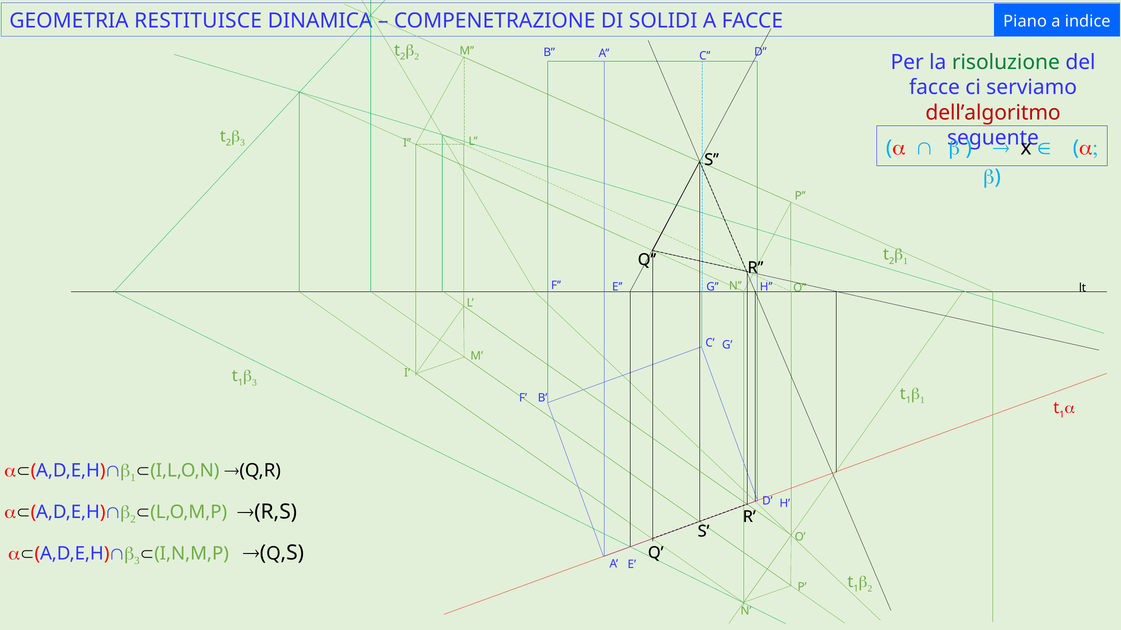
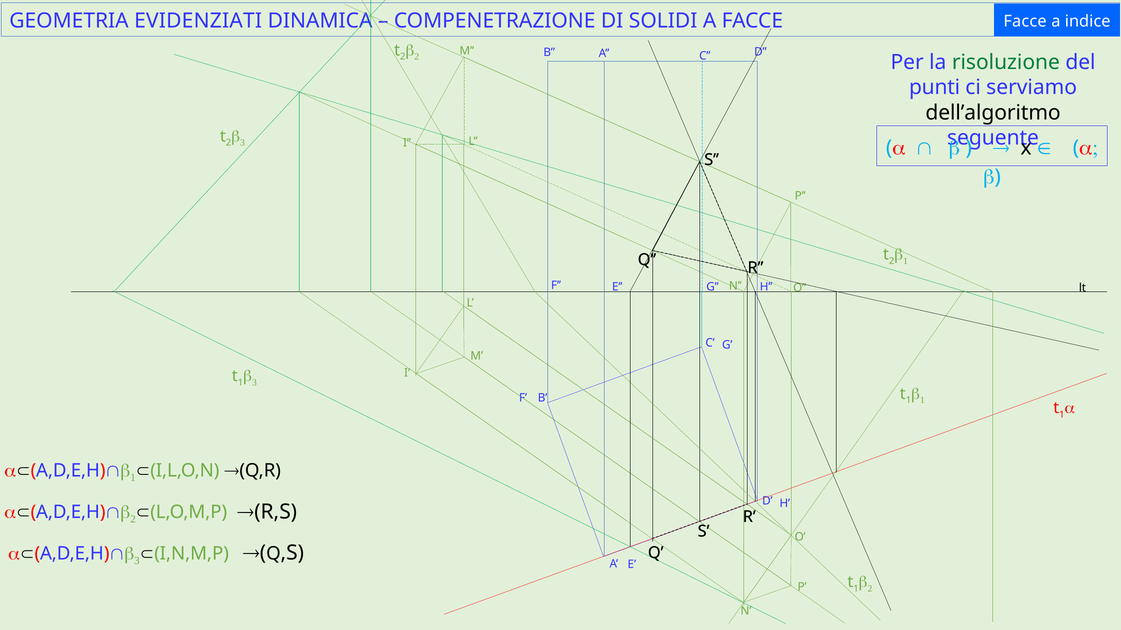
RESTITUISCE: RESTITUISCE -> EVIDENZIATI
Piano at (1025, 21): Piano -> Facce
facce at (934, 88): facce -> punti
dell’algoritmo colour: red -> black
